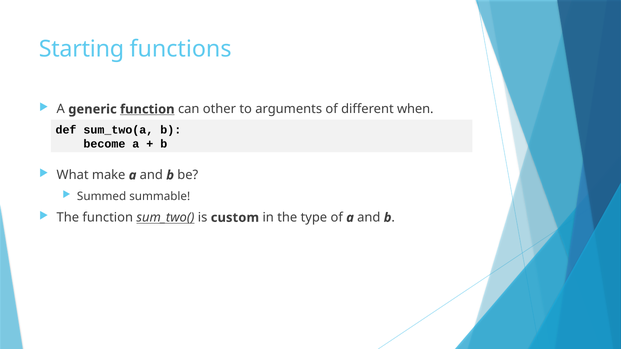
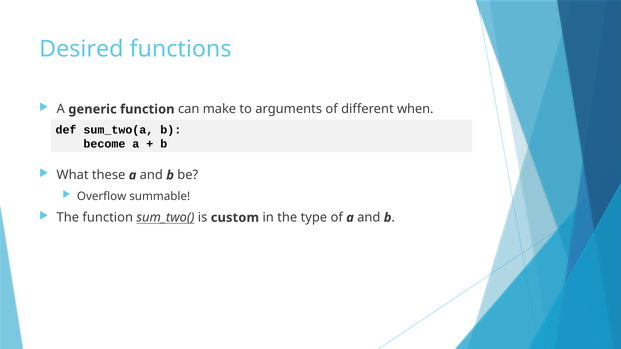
Starting: Starting -> Desired
function at (147, 109) underline: present -> none
other: other -> make
make: make -> these
Summed: Summed -> Overflow
